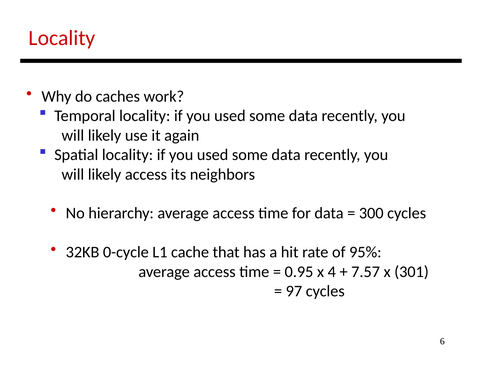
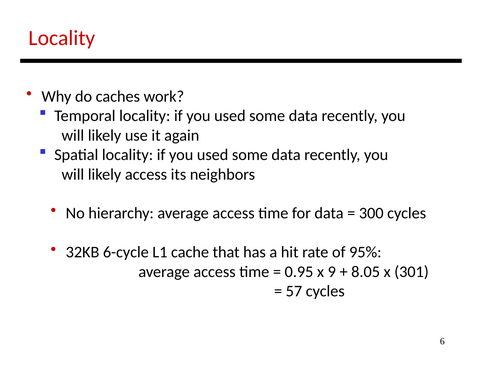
0-cycle: 0-cycle -> 6-cycle
4: 4 -> 9
7.57: 7.57 -> 8.05
97: 97 -> 57
